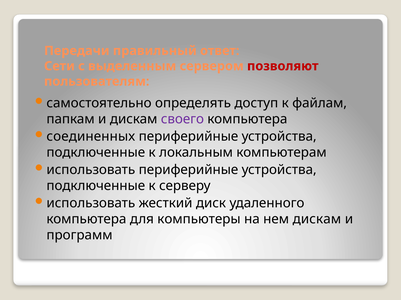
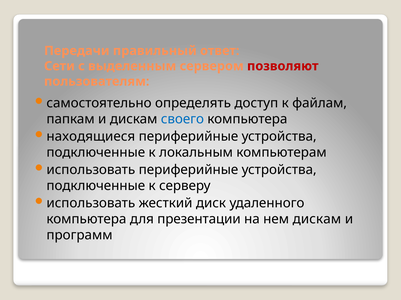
своего colour: purple -> blue
соединенных: соединенных -> находящиеся
компьютеры: компьютеры -> презентации
